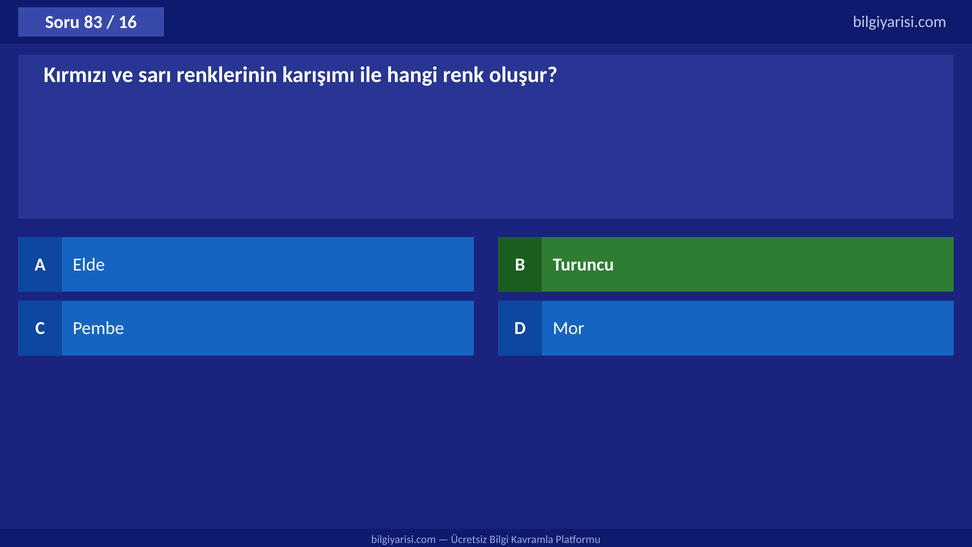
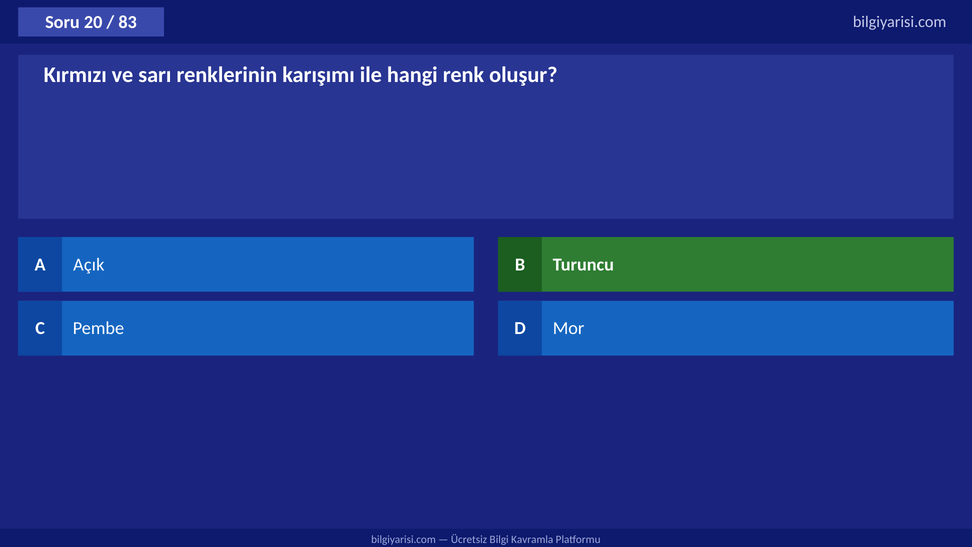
83: 83 -> 20
16: 16 -> 83
Elde: Elde -> Açık
